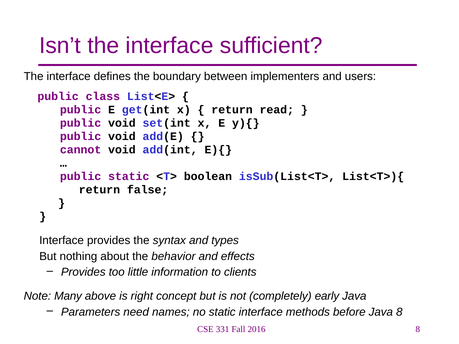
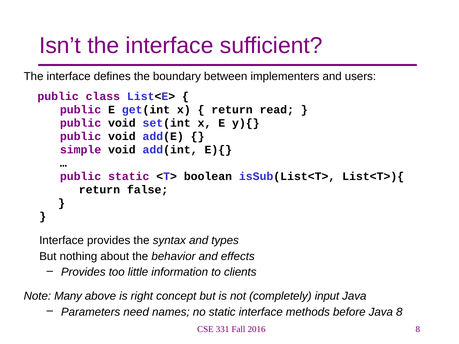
cannot: cannot -> simple
early: early -> input
